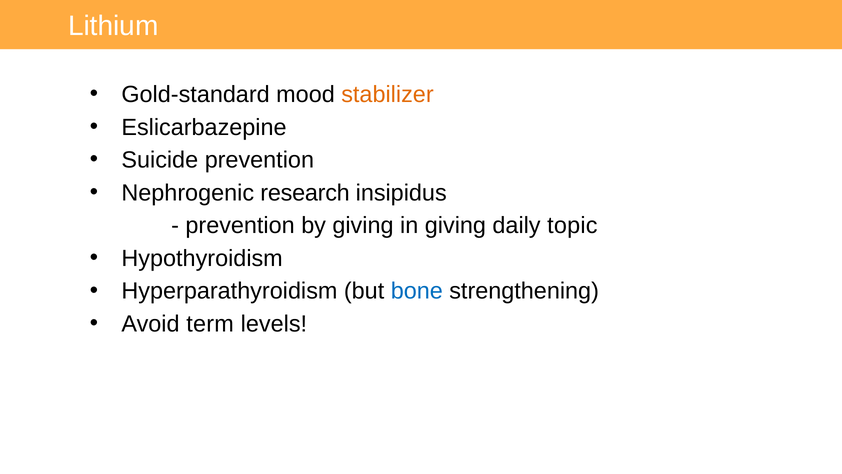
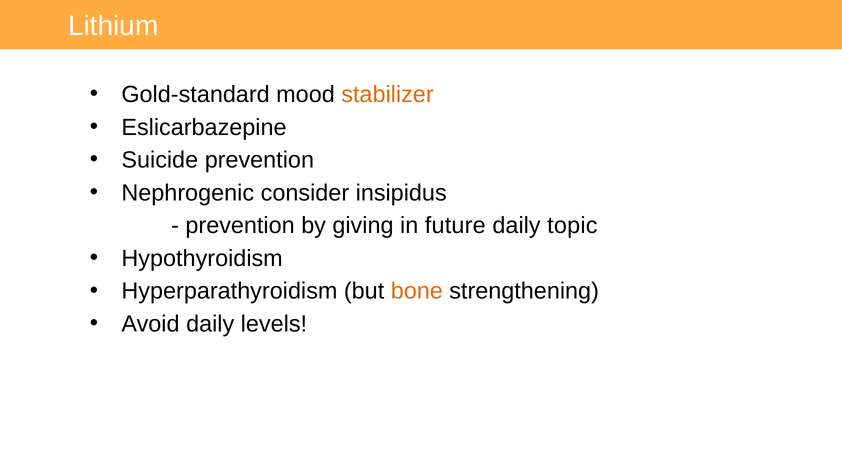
research: research -> consider
in giving: giving -> future
bone colour: blue -> orange
Avoid term: term -> daily
